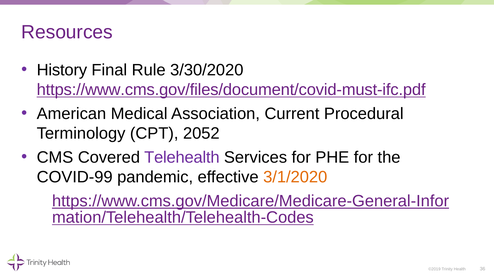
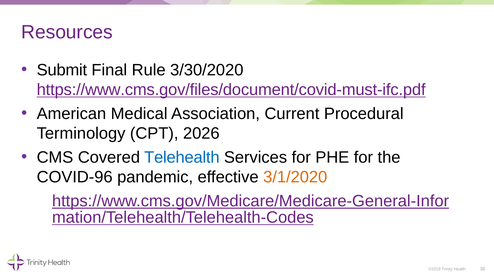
History: History -> Submit
2052: 2052 -> 2026
Telehealth colour: purple -> blue
COVID-99: COVID-99 -> COVID-96
